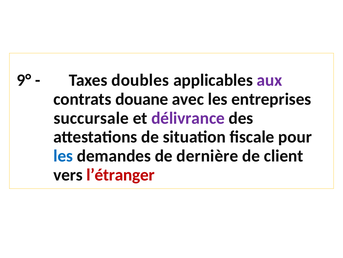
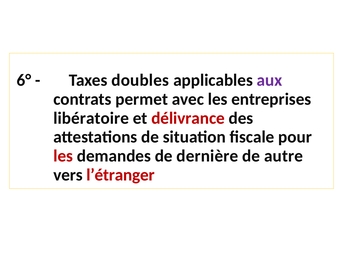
9°: 9° -> 6°
douane: douane -> permet
succursale: succursale -> libératoire
délivrance colour: purple -> red
les at (63, 156) colour: blue -> red
client: client -> autre
